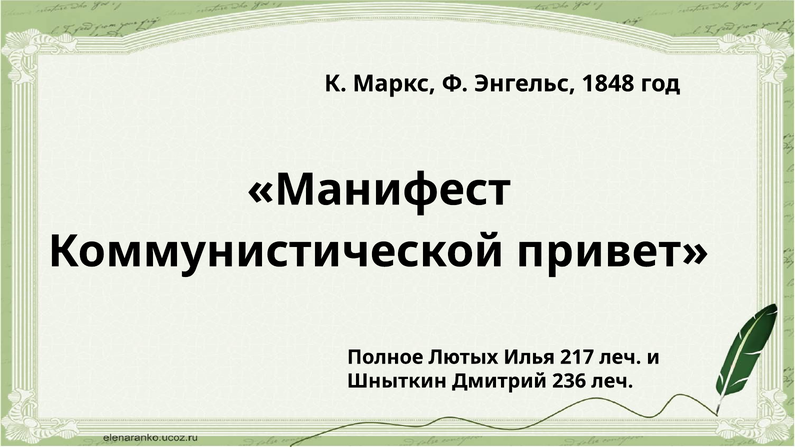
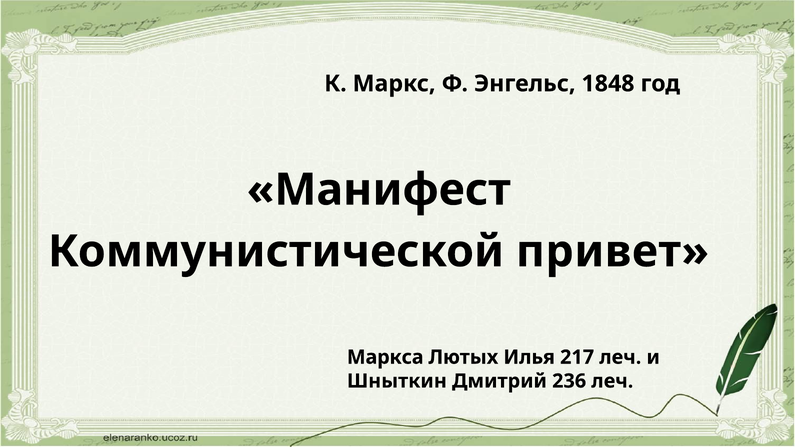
Полное: Полное -> Маркса
